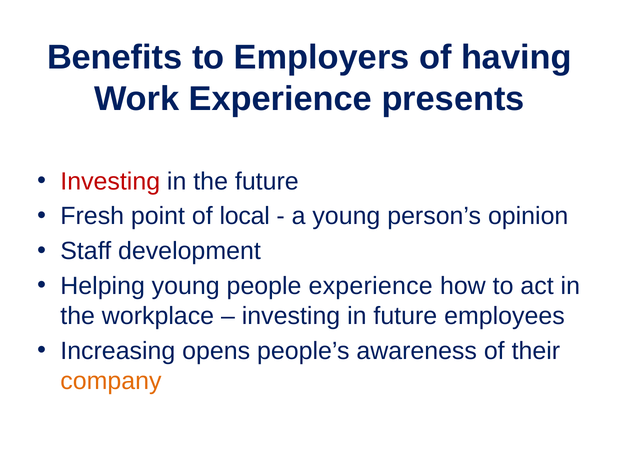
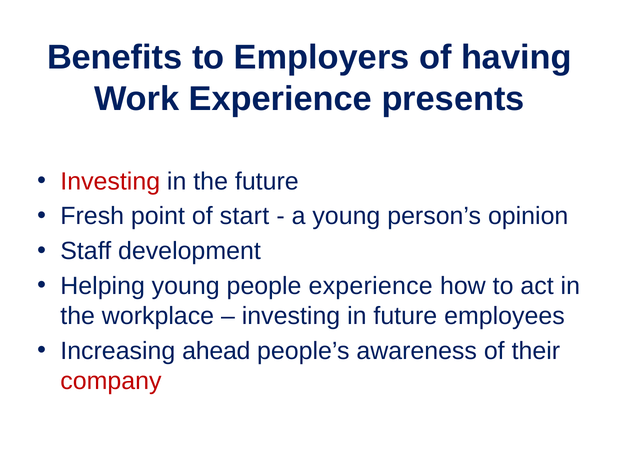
local: local -> start
opens: opens -> ahead
company colour: orange -> red
